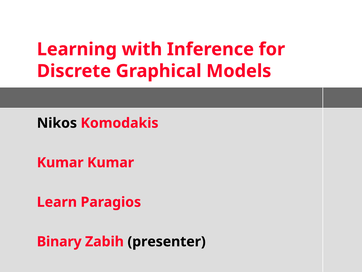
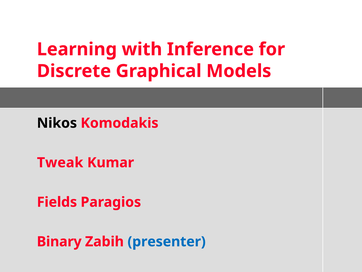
Kumar at (60, 162): Kumar -> Tweak
Learn: Learn -> Fields
presenter colour: black -> blue
